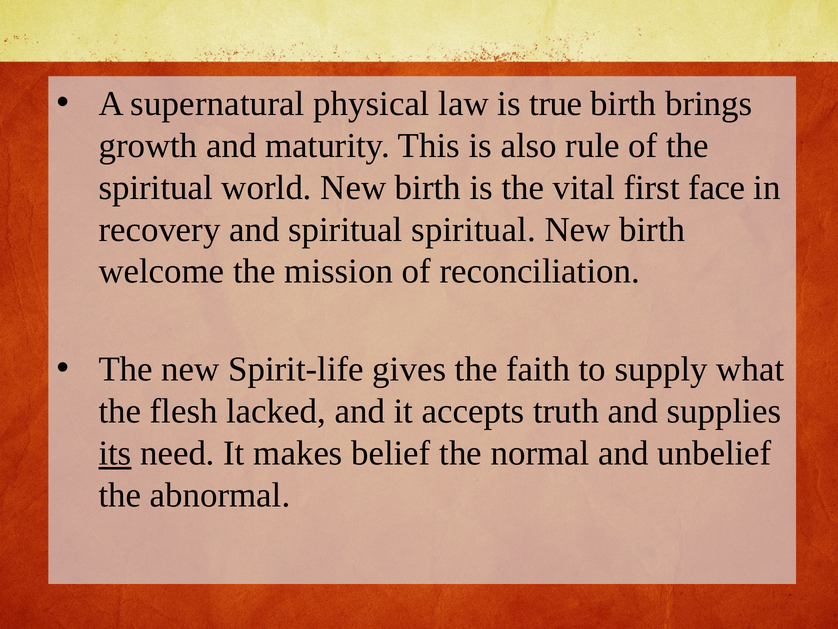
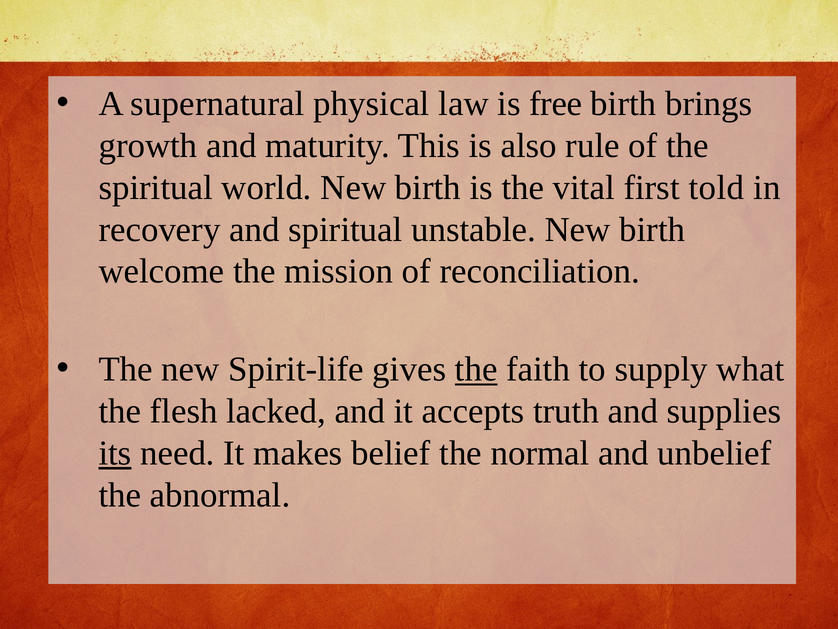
true: true -> free
face: face -> told
spiritual spiritual: spiritual -> unstable
the at (476, 369) underline: none -> present
